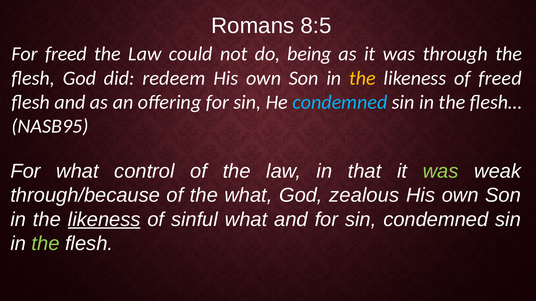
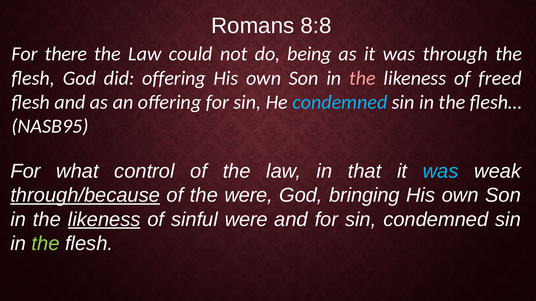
8:5: 8:5 -> 8:8
For freed: freed -> there
did redeem: redeem -> offering
the at (362, 78) colour: yellow -> pink
was at (441, 172) colour: light green -> light blue
through/because underline: none -> present
the what: what -> were
zealous: zealous -> bringing
sinful what: what -> were
